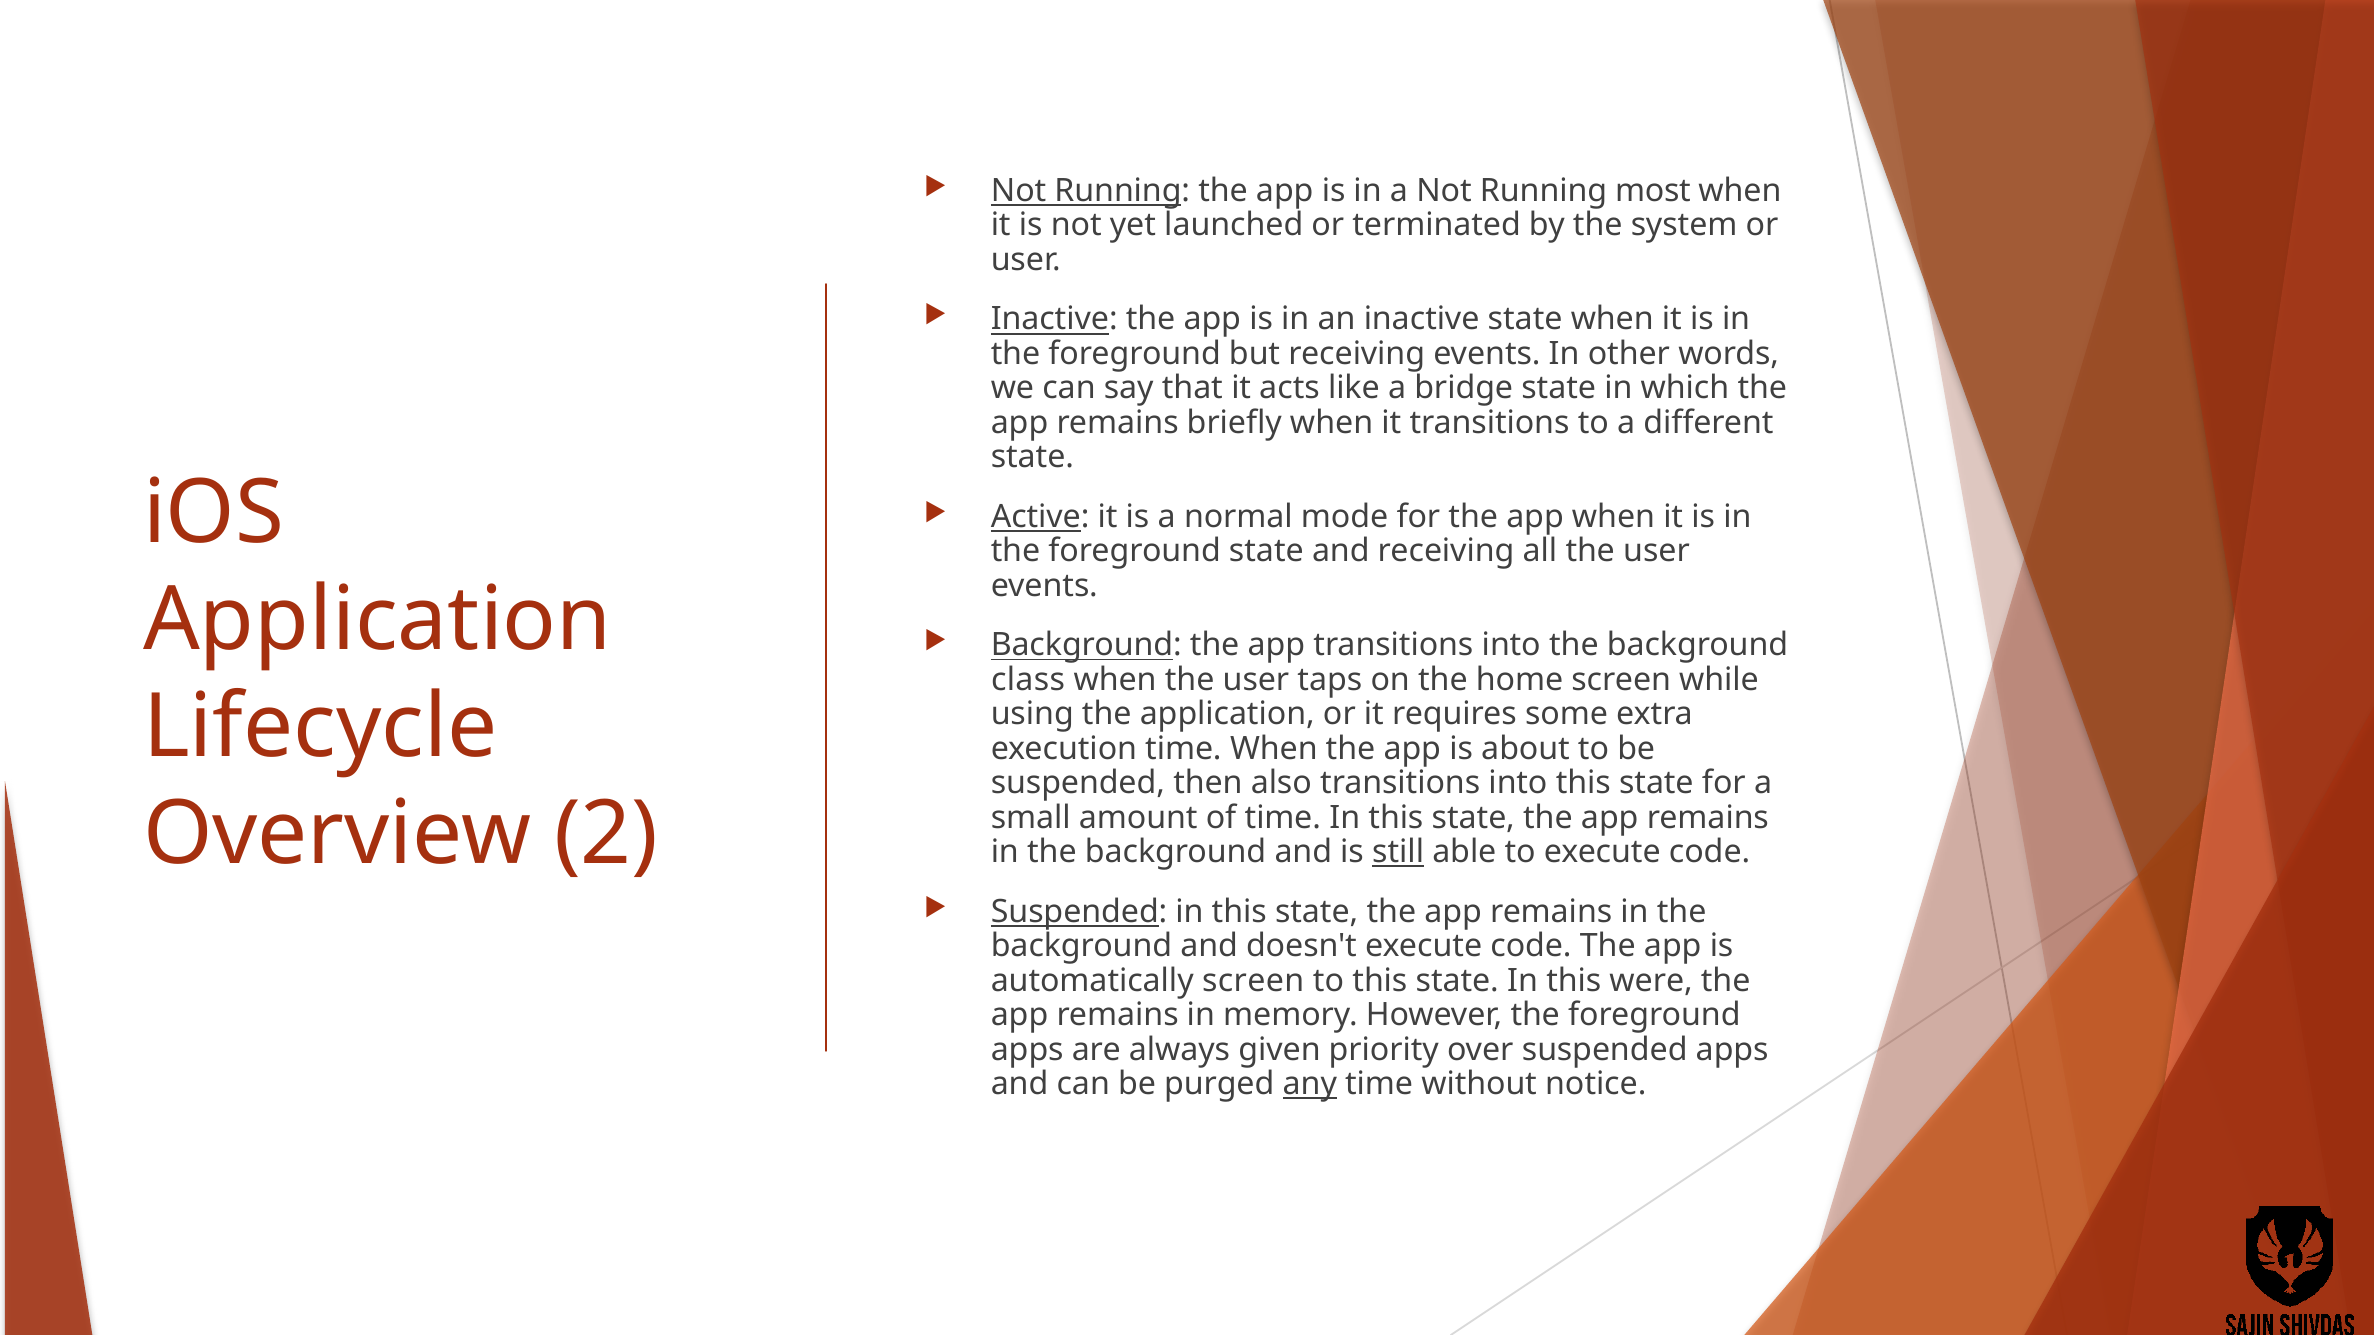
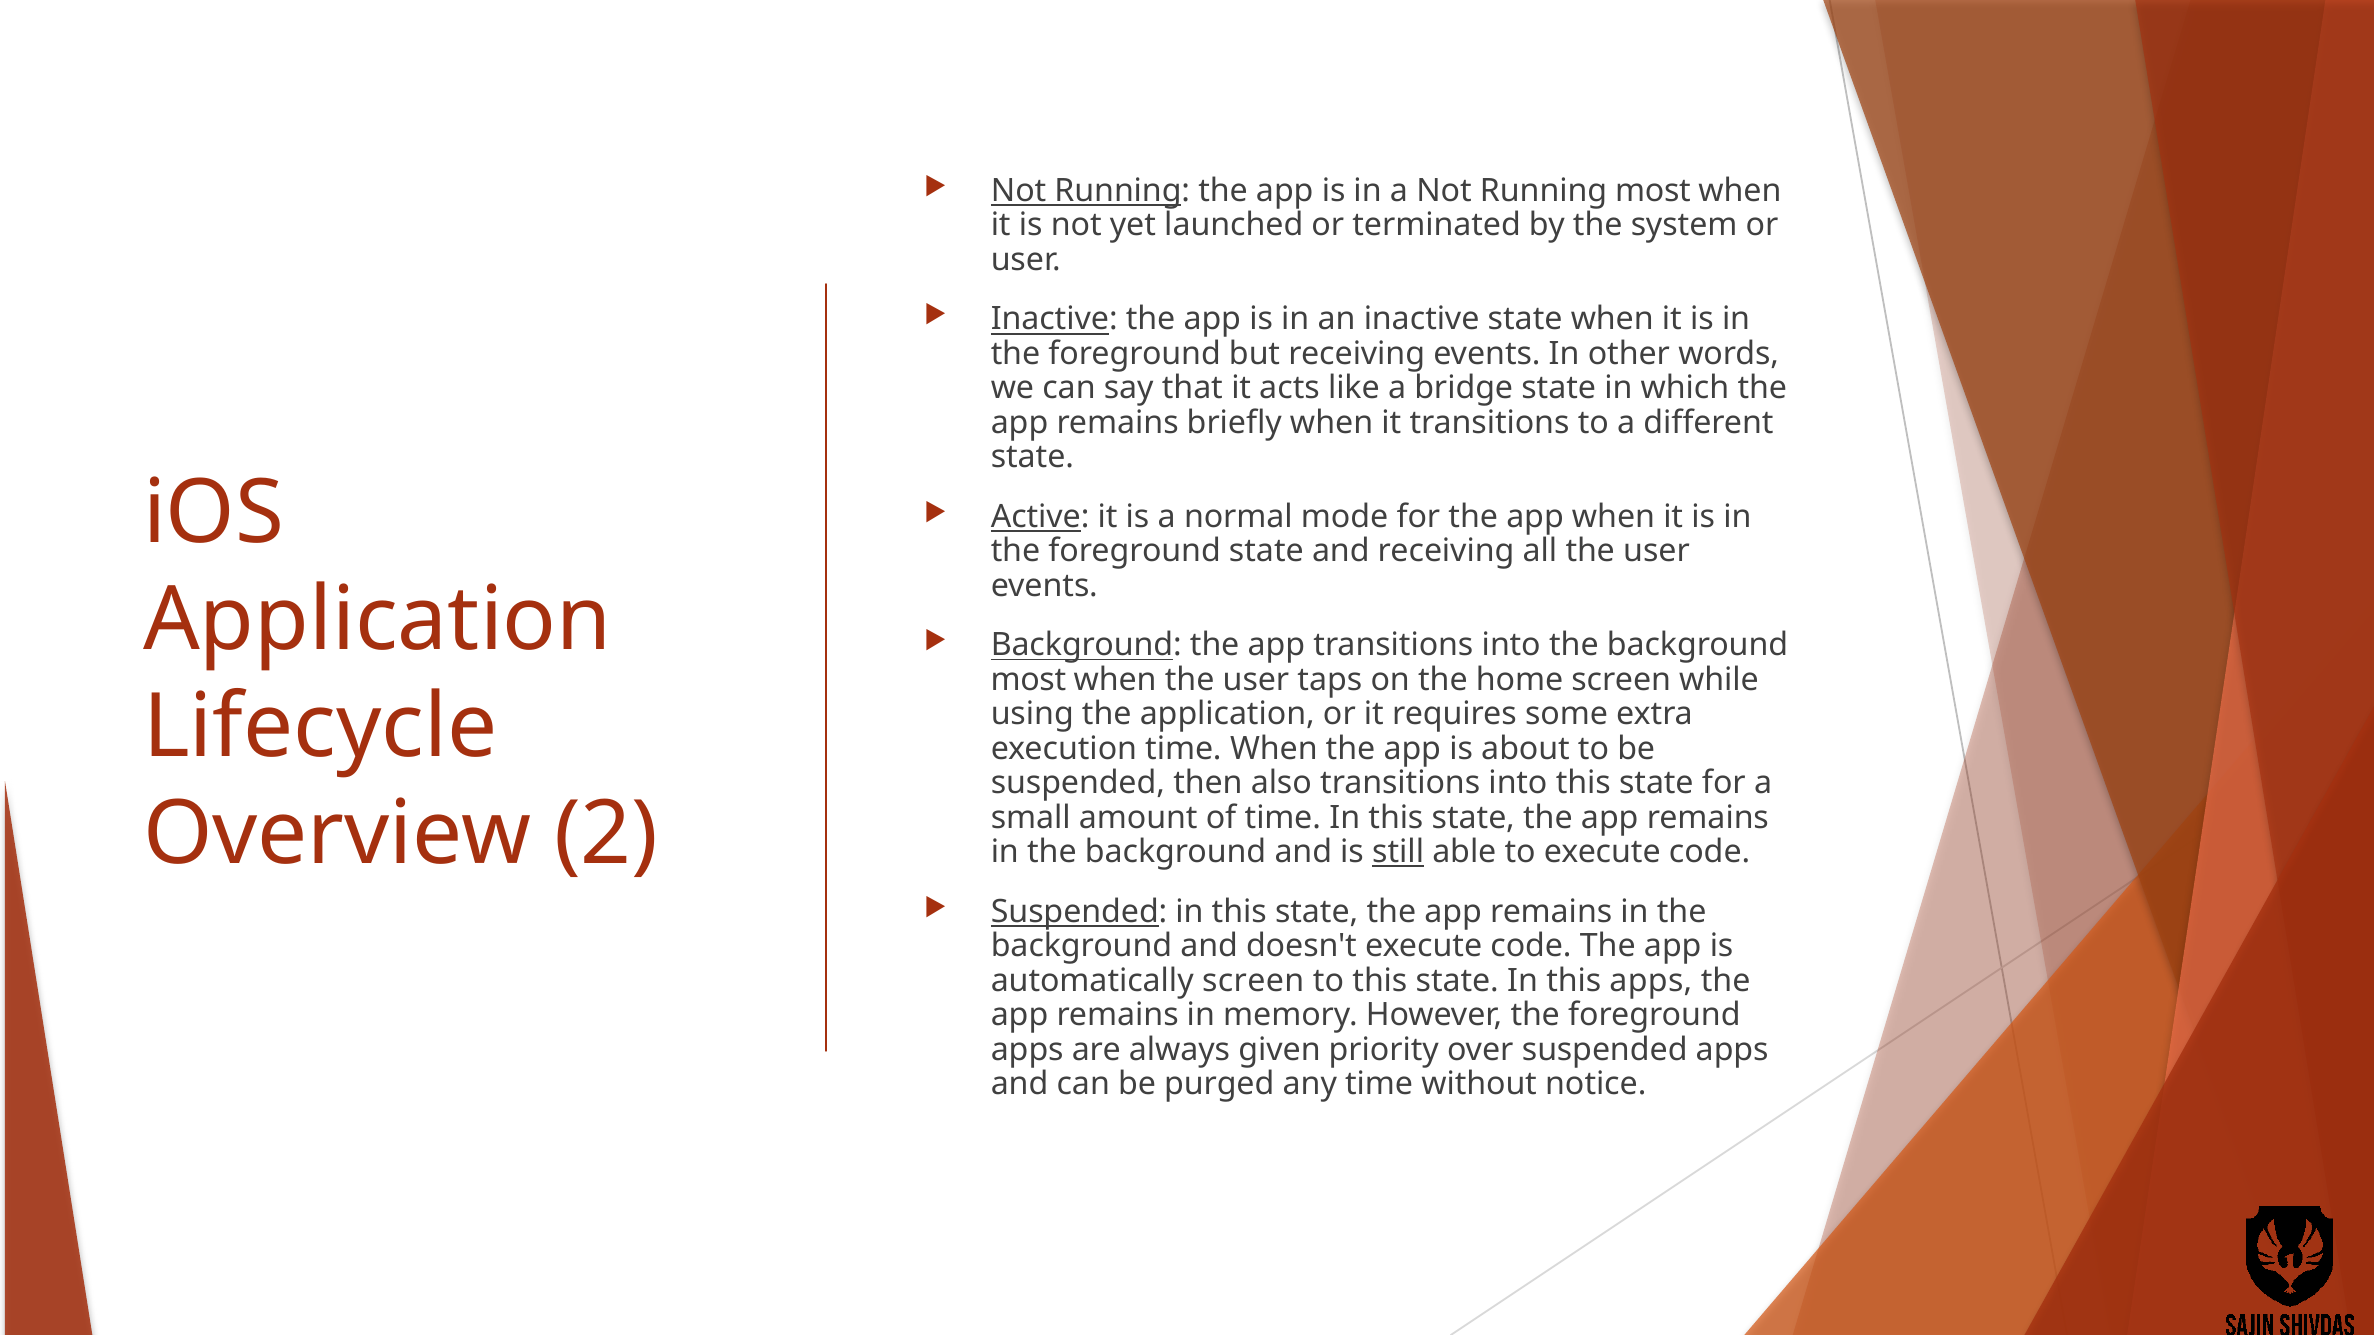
class at (1028, 680): class -> most
this were: were -> apps
any underline: present -> none
